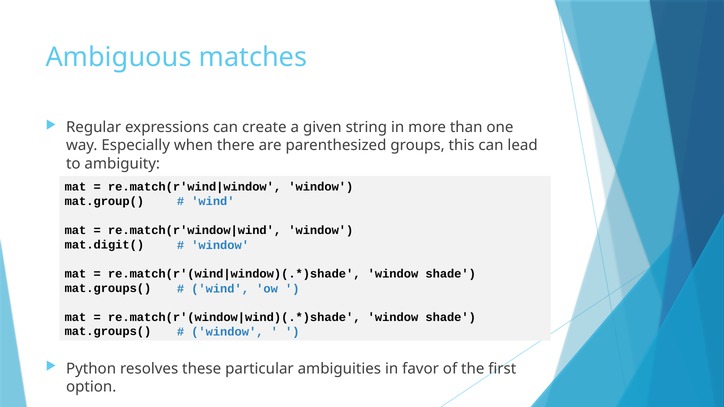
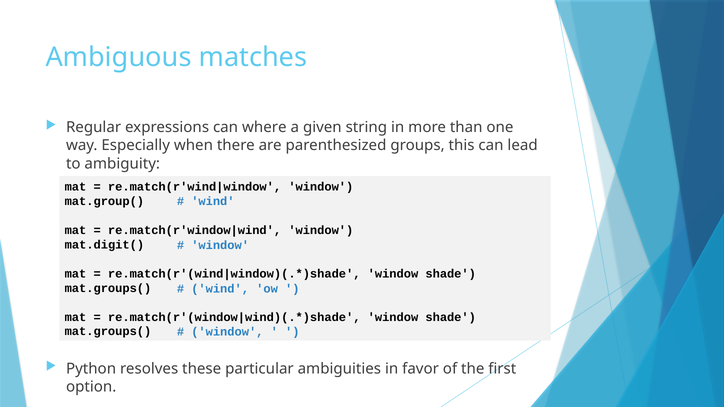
create: create -> where
